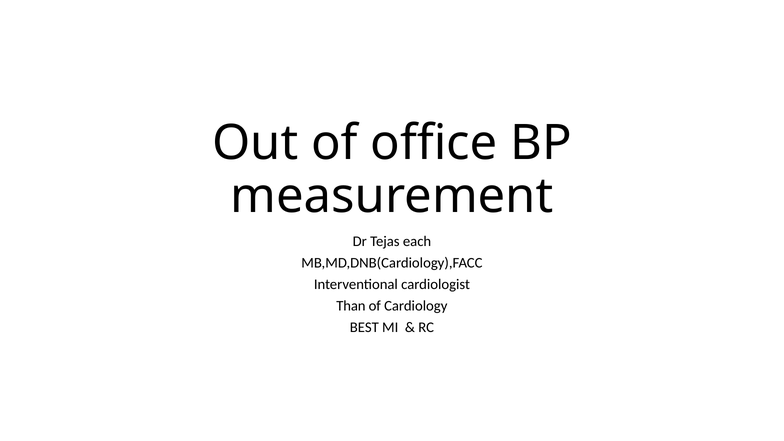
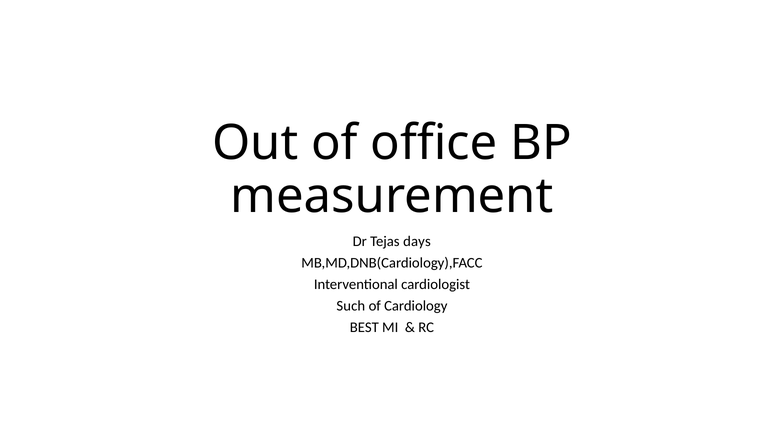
each: each -> days
Than: Than -> Such
